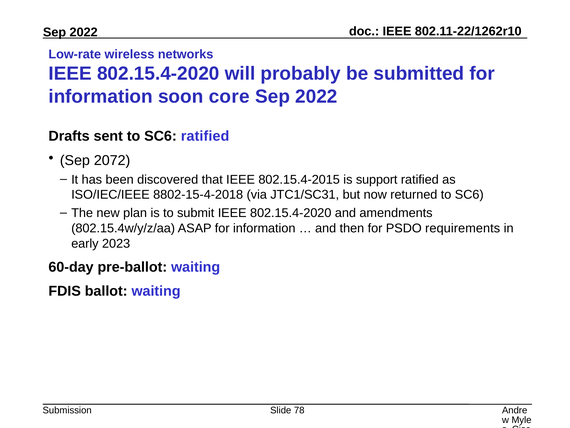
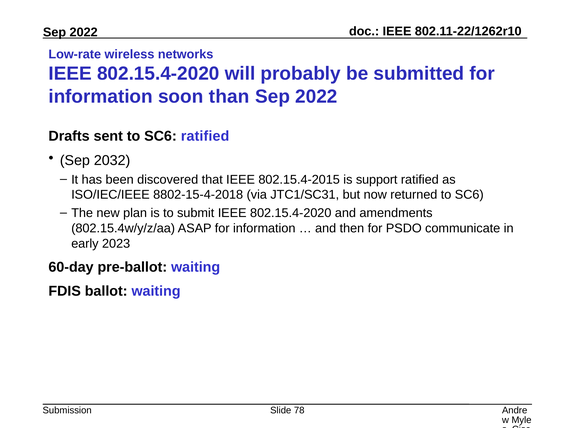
core: core -> than
2072: 2072 -> 2032
requirements: requirements -> communicate
